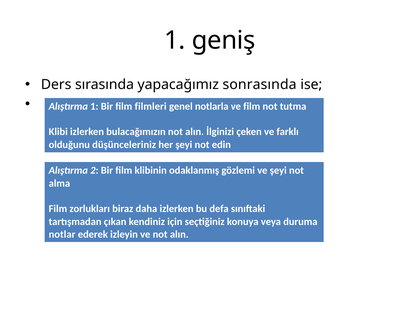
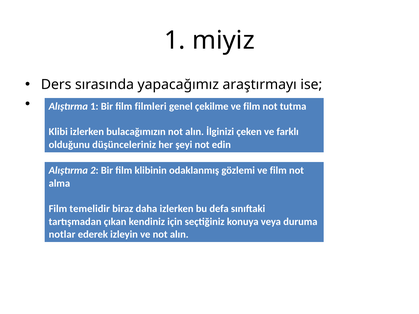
geniş: geniş -> miyiz
sonrasında: sonrasında -> araştırmayı
notlarla: notlarla -> çekilme
gözlemi ve şeyi: şeyi -> film
zorlukları: zorlukları -> temelidir
